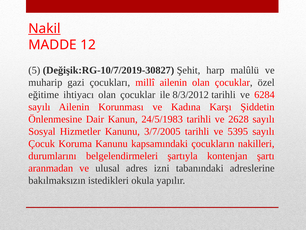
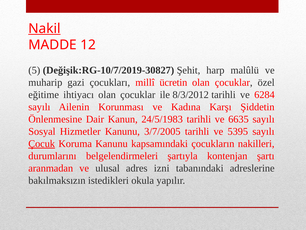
millî ailenin: ailenin -> ücretin
2628: 2628 -> 6635
Çocuk underline: none -> present
